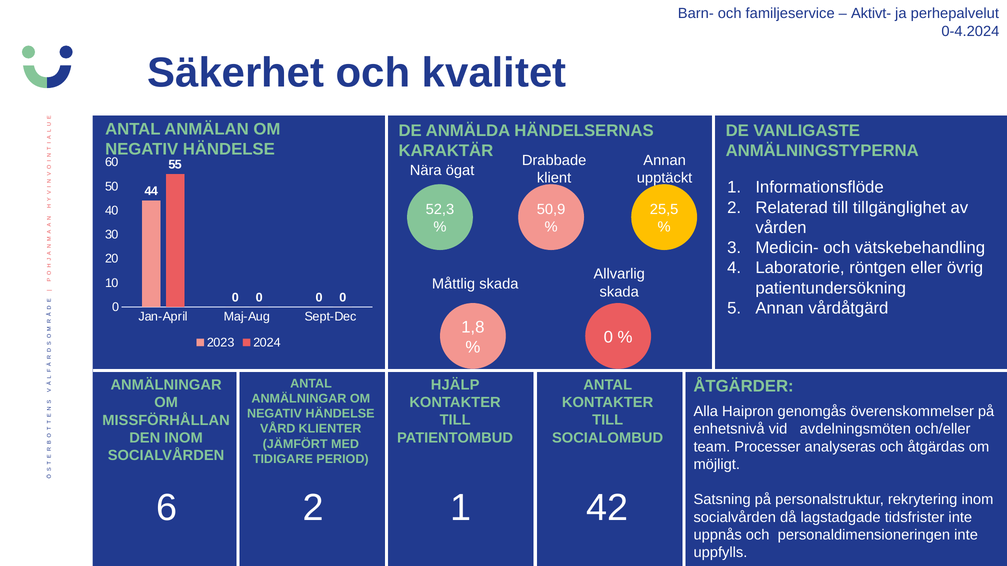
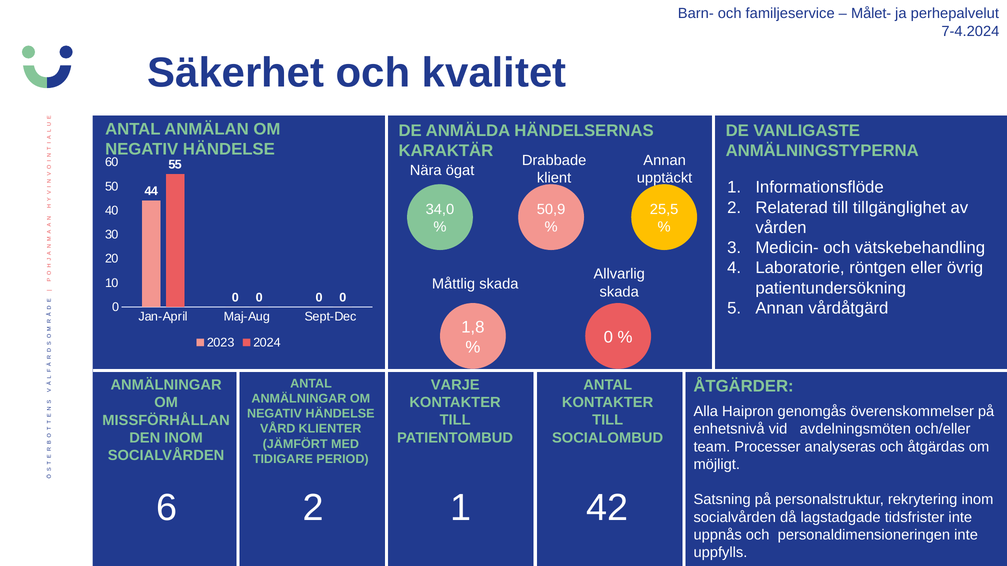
Aktivt-: Aktivt- -> Målet-
0-4.2024: 0-4.2024 -> 7-4.2024
52,3: 52,3 -> 34,0
HJÄLP: HJÄLP -> VARJE
